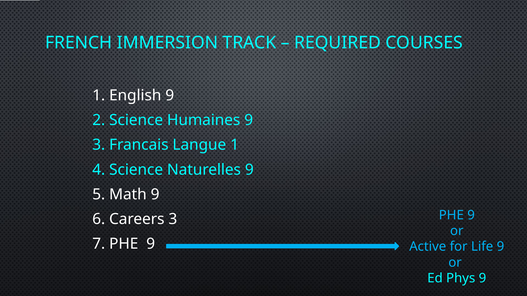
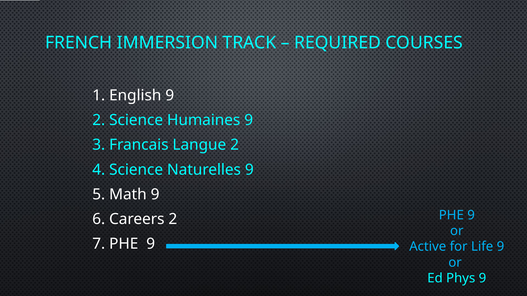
Langue 1: 1 -> 2
Careers 3: 3 -> 2
